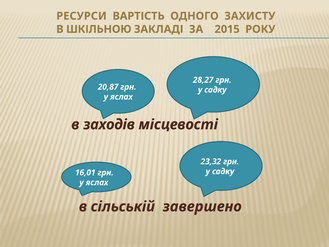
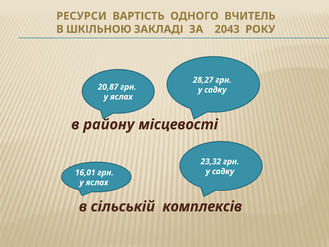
ЗАХИСТУ: ЗАХИСТУ -> ВЧИТЕЛЬ
2015: 2015 -> 2043
заходів: заходів -> району
завершено: завершено -> комплексів
